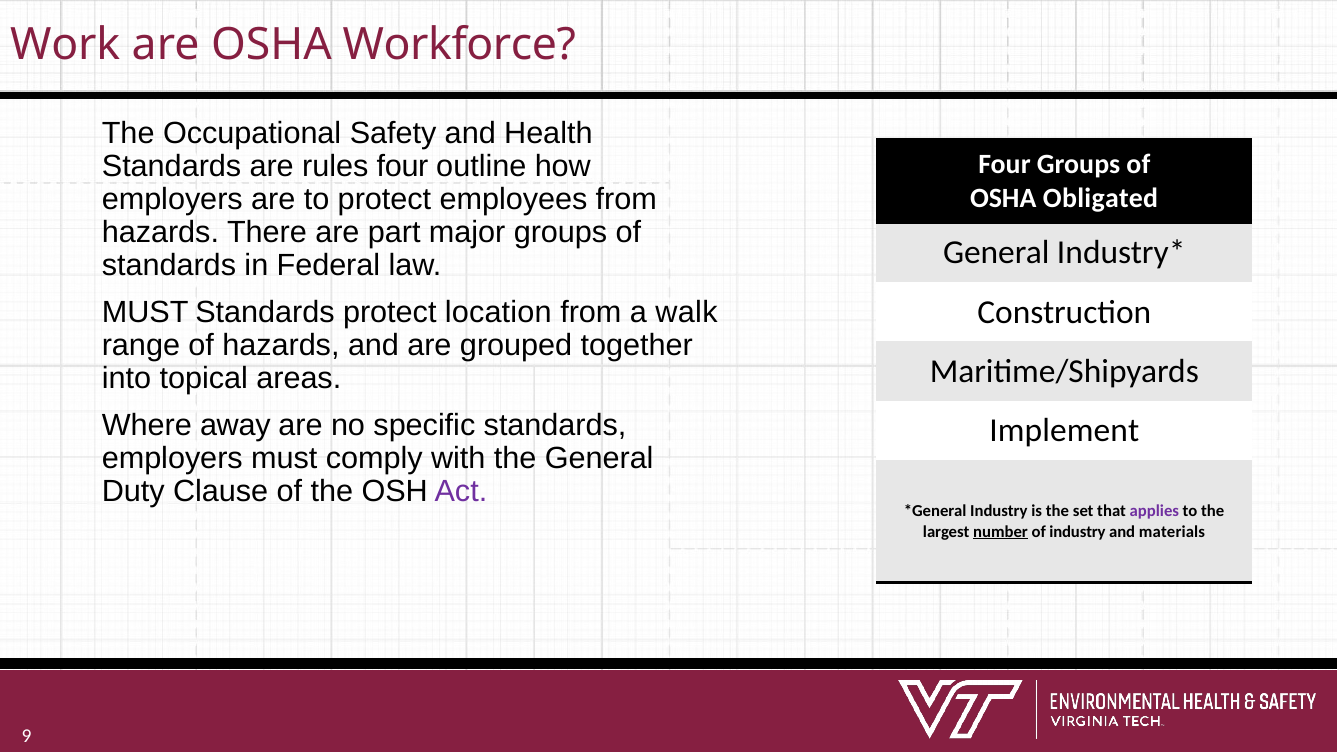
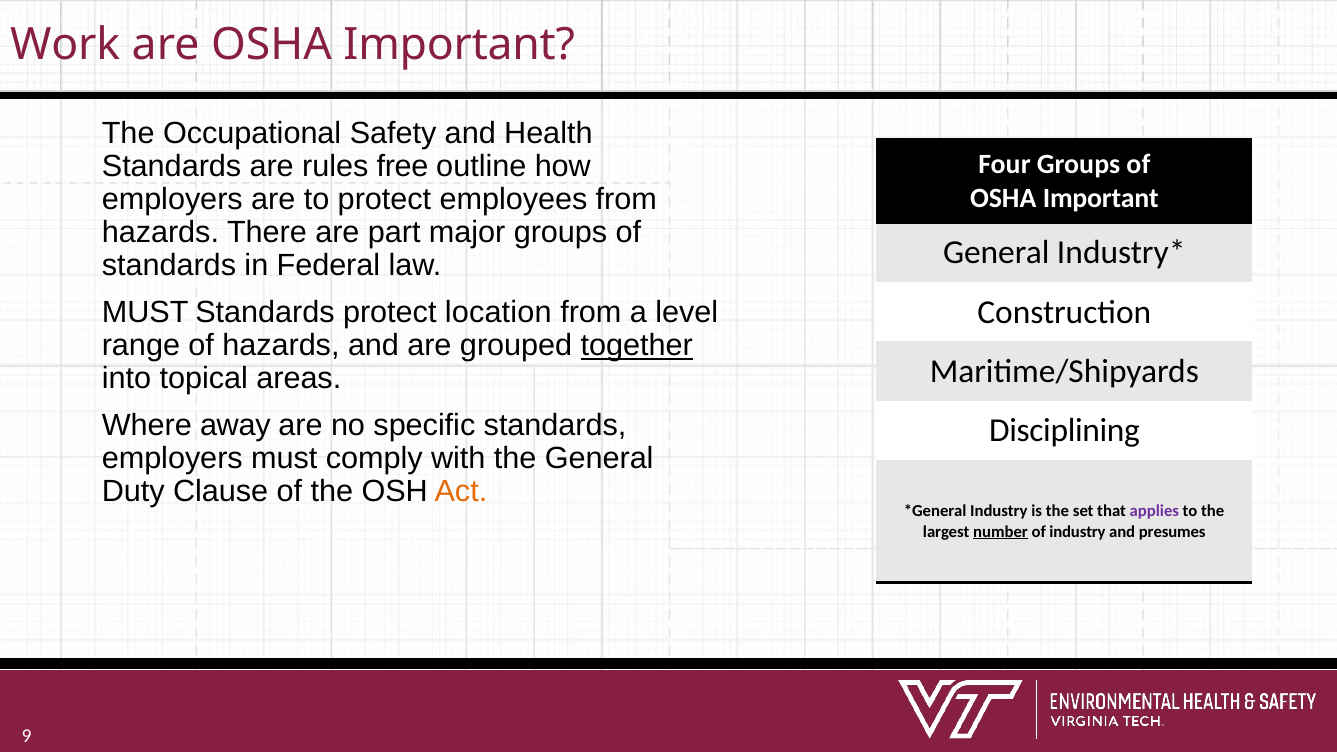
are OSHA Workforce: Workforce -> Important
rules four: four -> free
Obligated at (1101, 198): Obligated -> Important
walk: walk -> level
together underline: none -> present
Implement: Implement -> Disciplining
Act colour: purple -> orange
materials: materials -> presumes
